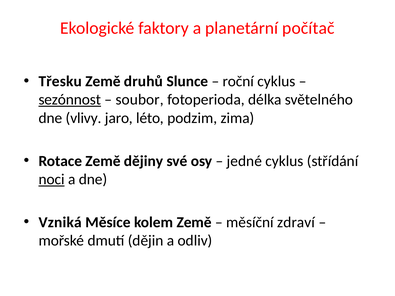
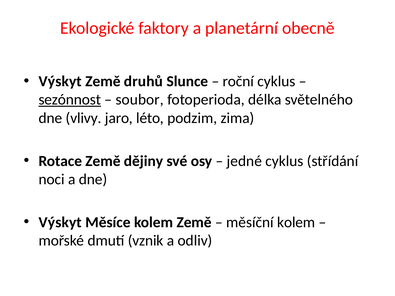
počítač: počítač -> obecně
Třesku at (60, 81): Třesku -> Výskyt
noci underline: present -> none
Vzniká at (60, 222): Vzniká -> Výskyt
měsíční zdraví: zdraví -> kolem
dějin: dějin -> vznik
